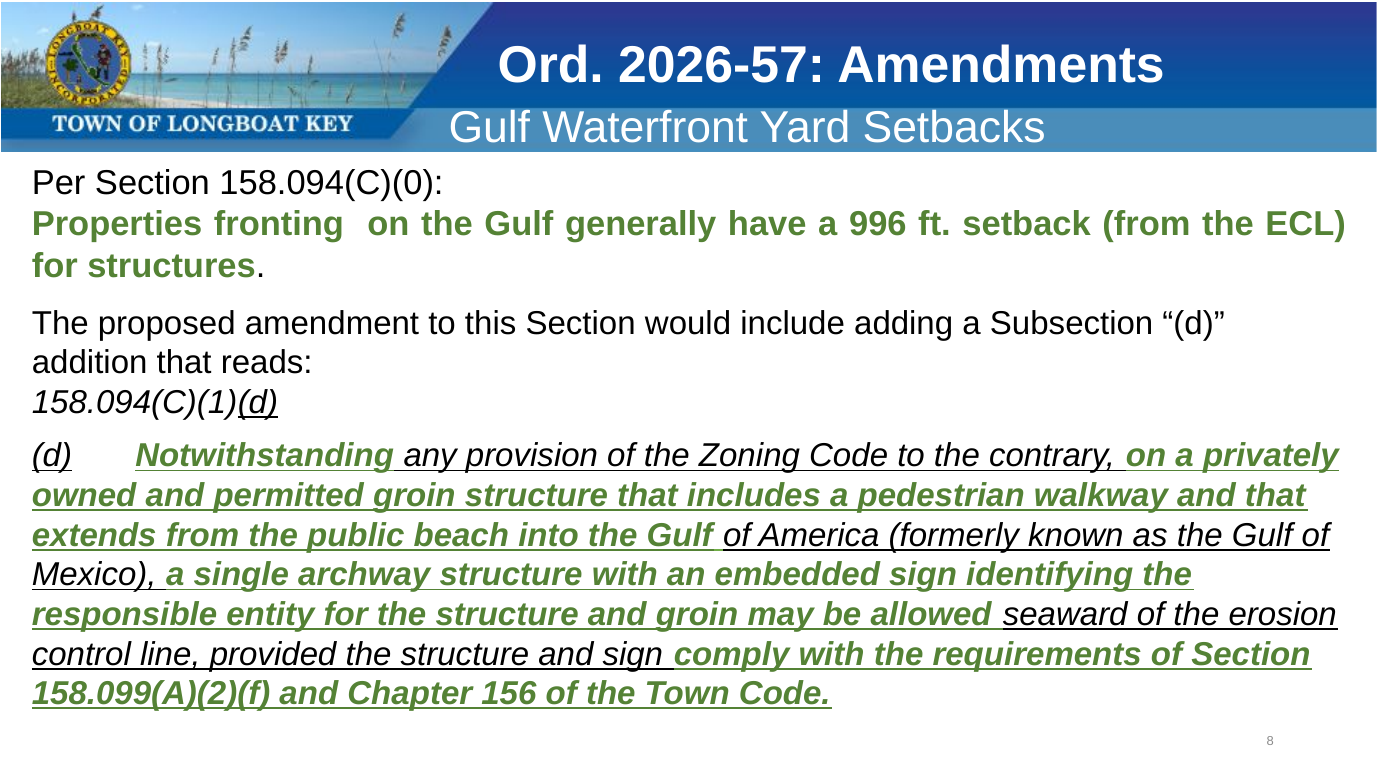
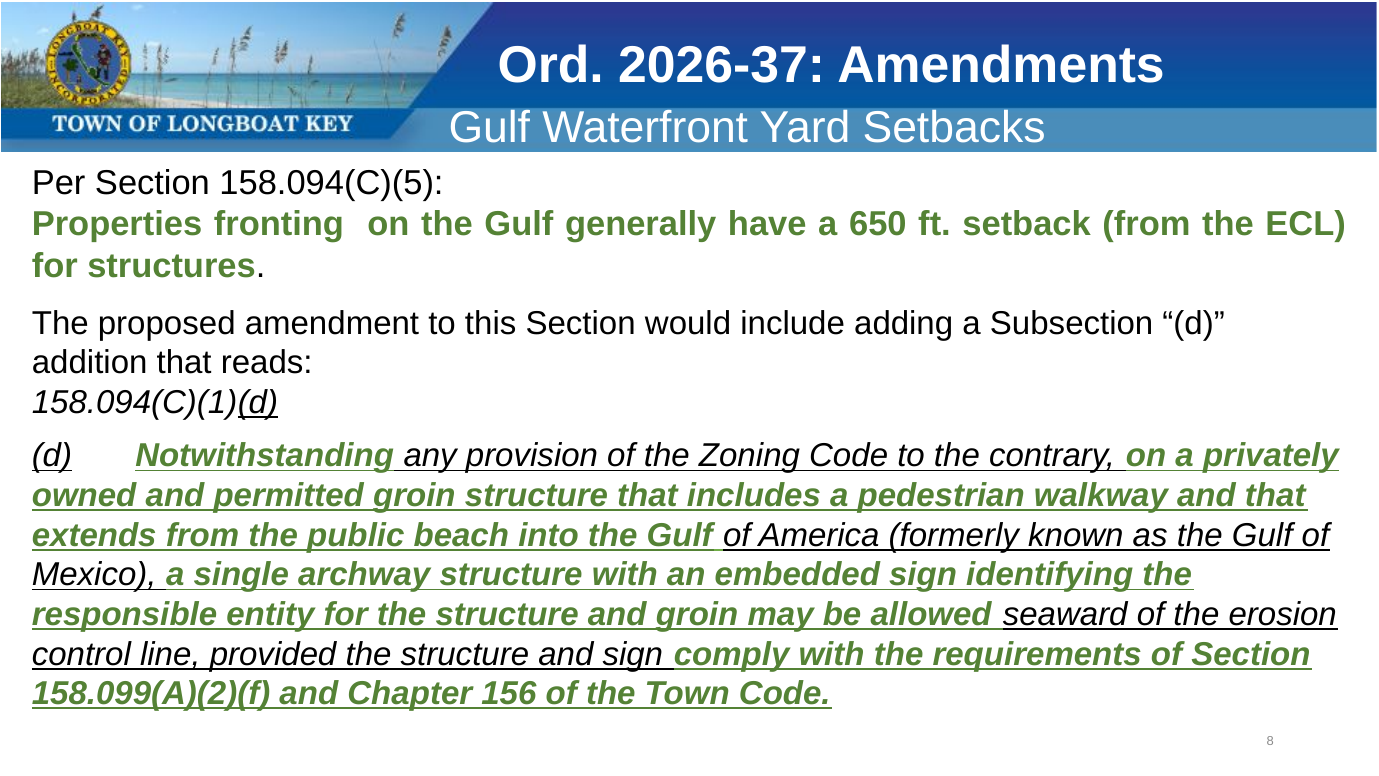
2026-57: 2026-57 -> 2026-37
158.094(C)(0: 158.094(C)(0 -> 158.094(C)(5
996: 996 -> 650
